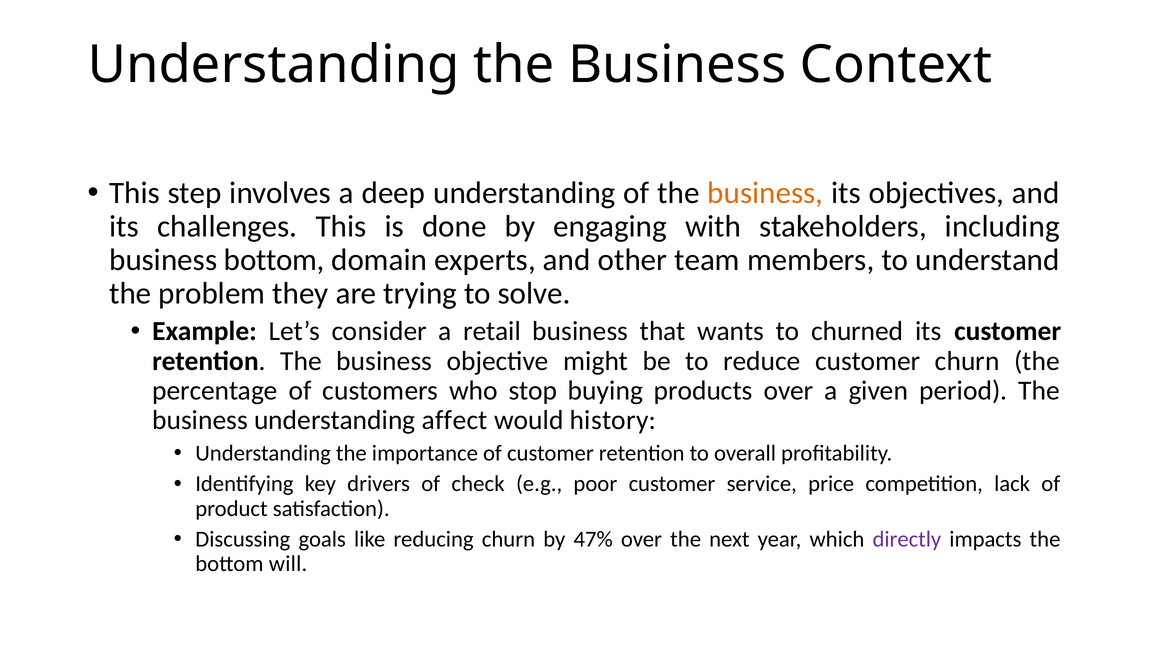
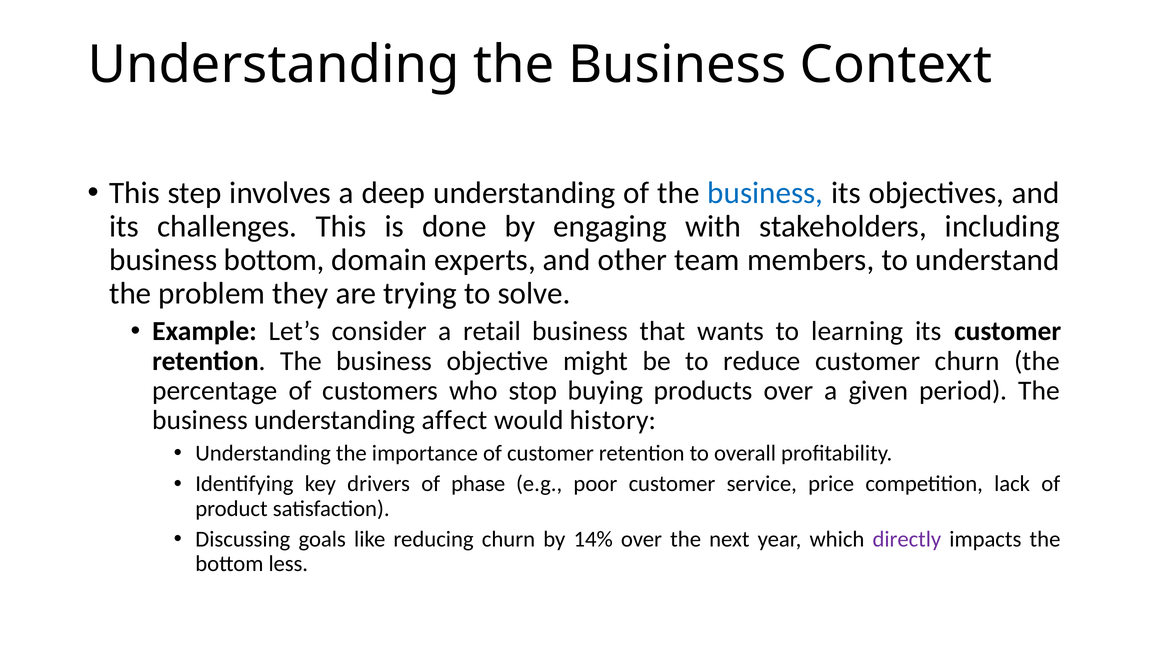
business at (765, 193) colour: orange -> blue
churned: churned -> learning
check: check -> phase
47%: 47% -> 14%
will: will -> less
